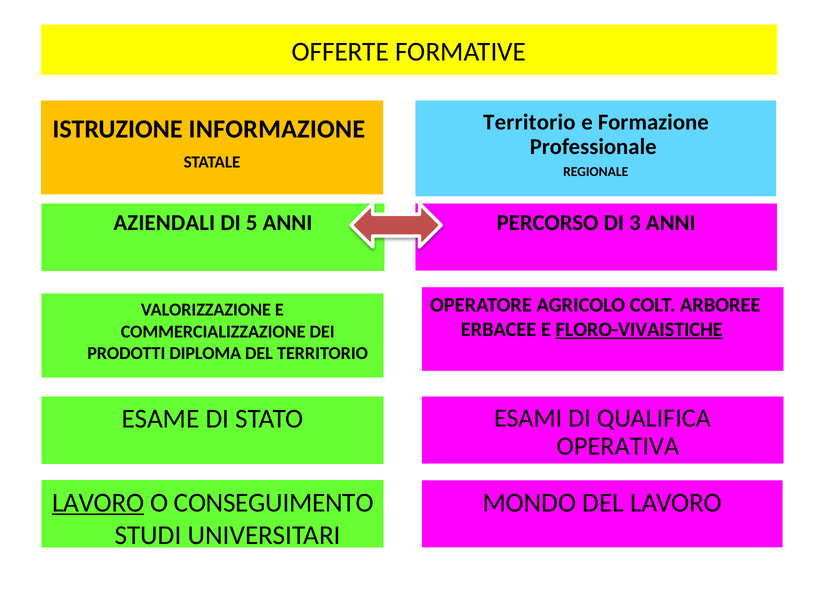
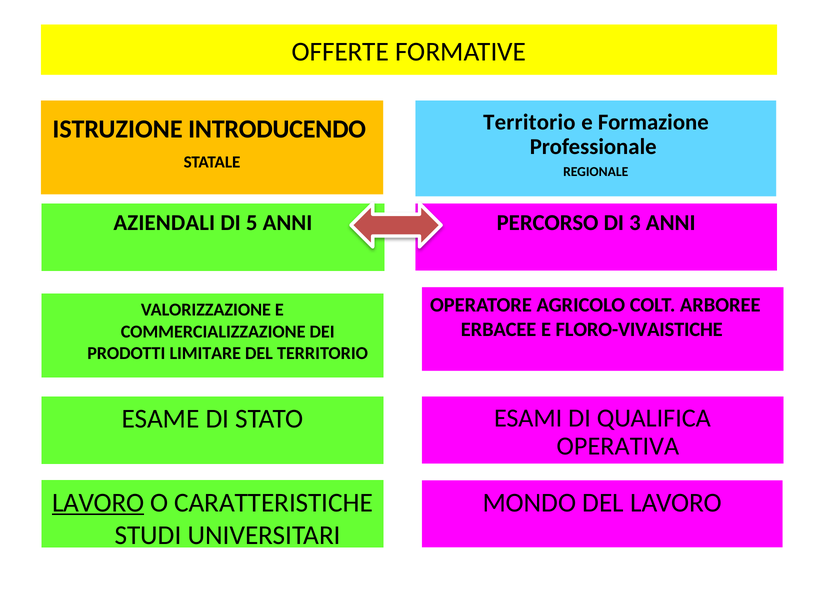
INFORMAZIONE: INFORMAZIONE -> INTRODUCENDO
FLORO-VIVAISTICHE underline: present -> none
DIPLOMA: DIPLOMA -> LIMITARE
CONSEGUIMENTO: CONSEGUIMENTO -> CARATTERISTICHE
